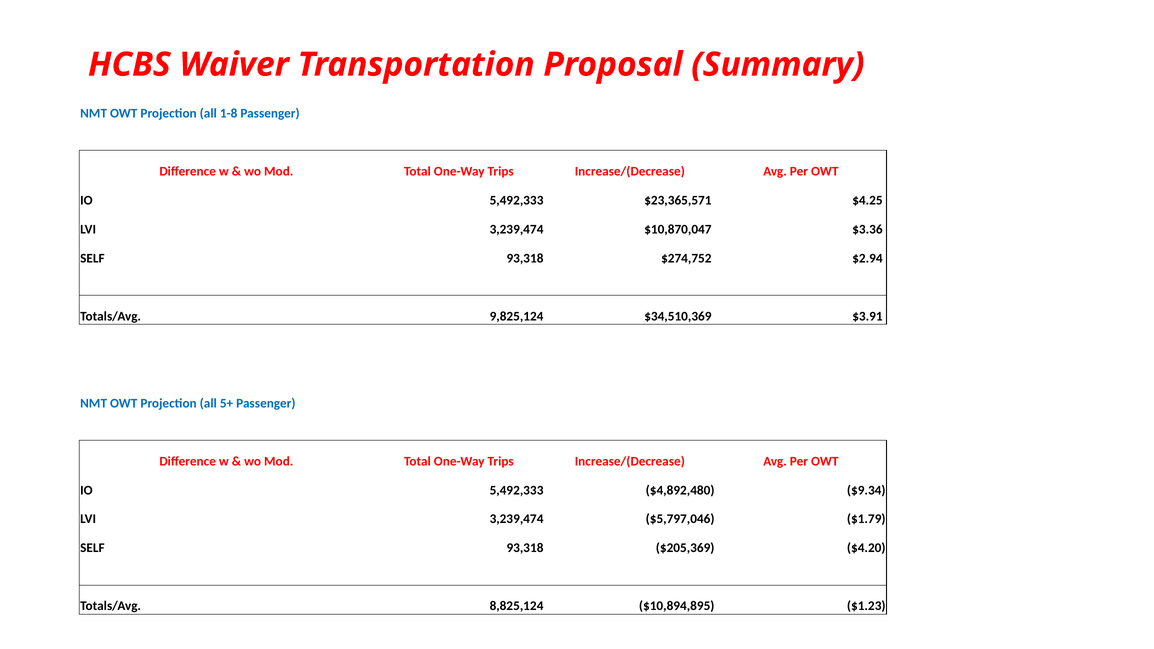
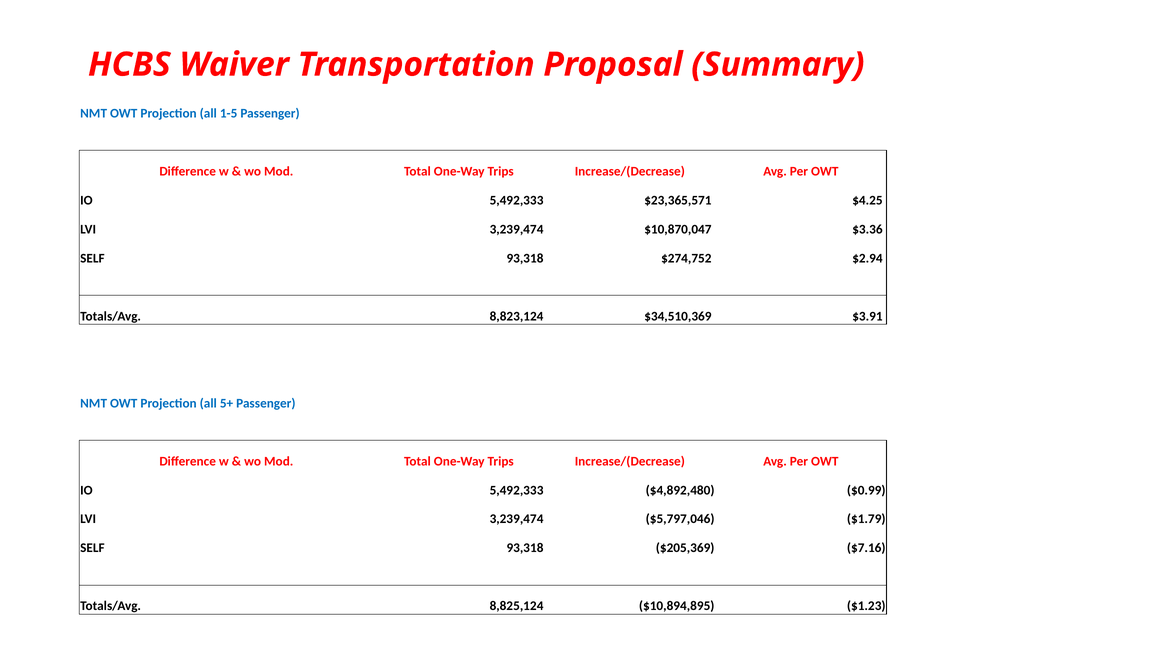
1-8: 1-8 -> 1-5
9,825,124: 9,825,124 -> 8,823,124
$9.34: $9.34 -> $0.99
$4.20: $4.20 -> $7.16
